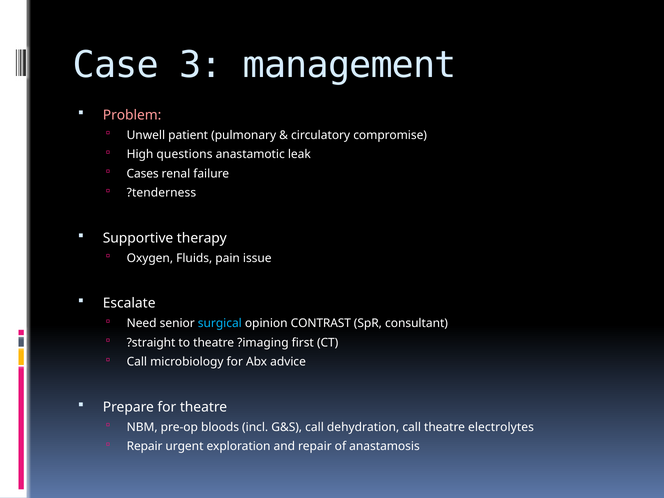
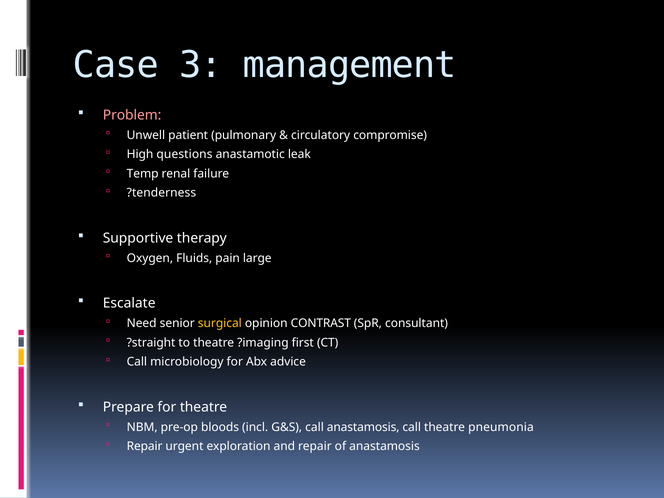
Cases: Cases -> Temp
issue: issue -> large
surgical colour: light blue -> yellow
call dehydration: dehydration -> anastamosis
electrolytes: electrolytes -> pneumonia
